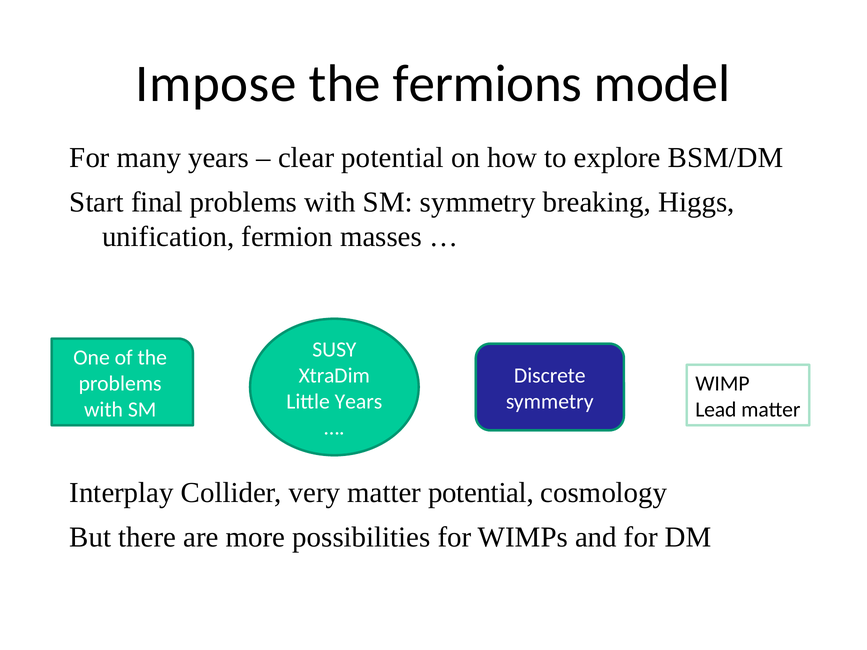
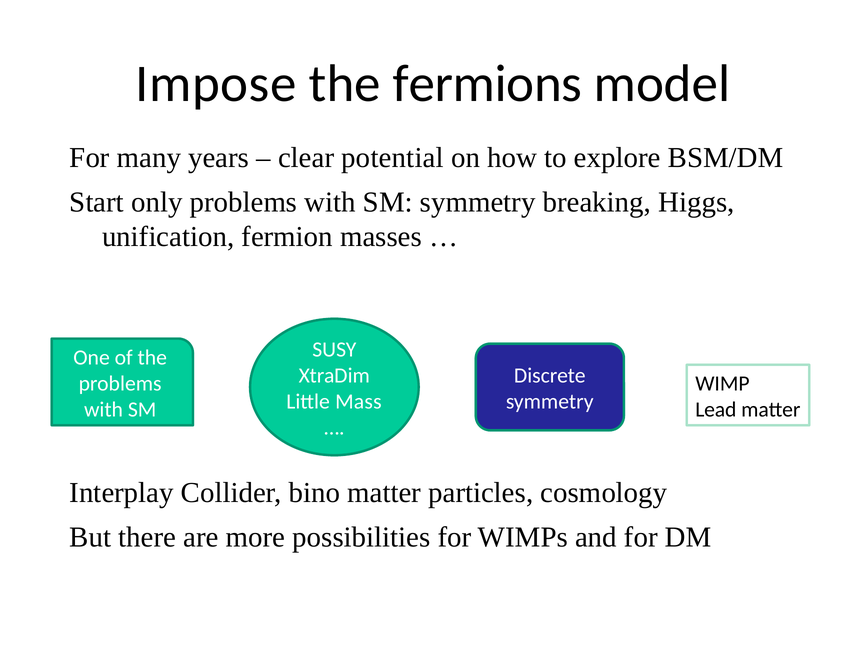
final: final -> only
Little Years: Years -> Mass
very: very -> bino
matter potential: potential -> particles
